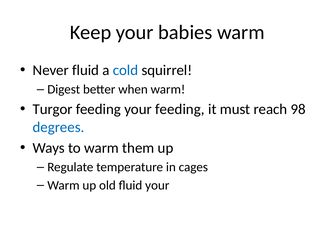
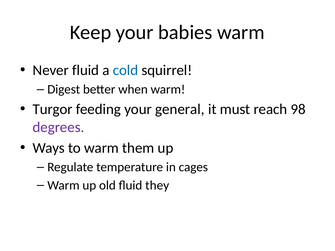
your feeding: feeding -> general
degrees colour: blue -> purple
fluid your: your -> they
